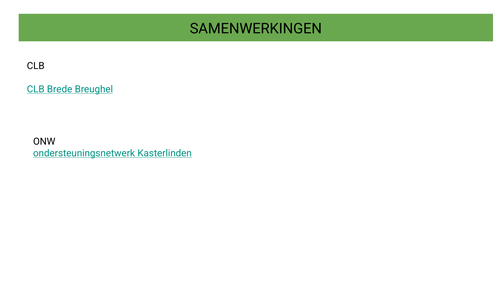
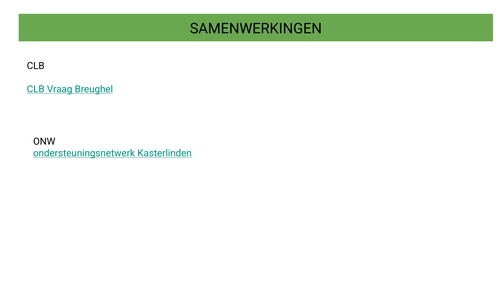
Brede: Brede -> Vraag
